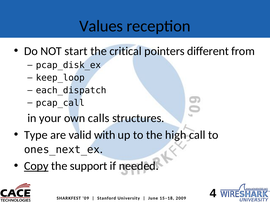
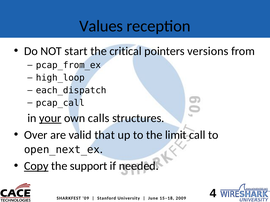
different: different -> versions
pcap_disk_ex: pcap_disk_ex -> pcap_from_ex
keep_loop: keep_loop -> high_loop
your underline: none -> present
Type: Type -> Over
with: with -> that
high: high -> limit
ones_next_ex: ones_next_ex -> open_next_ex
